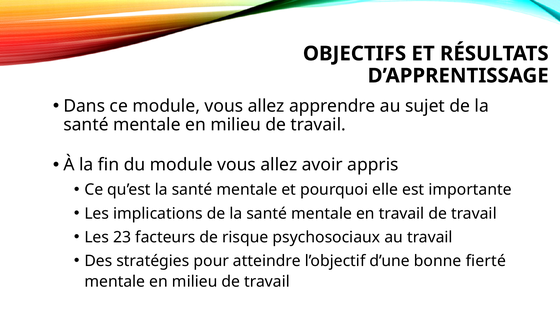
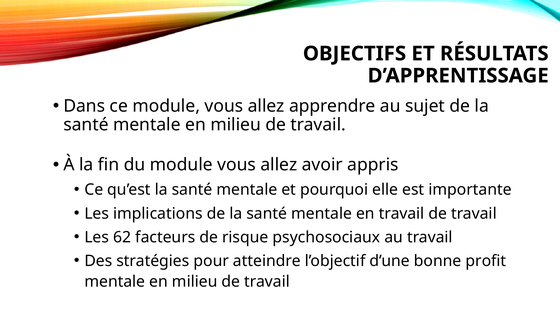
23: 23 -> 62
fierté: fierté -> profit
